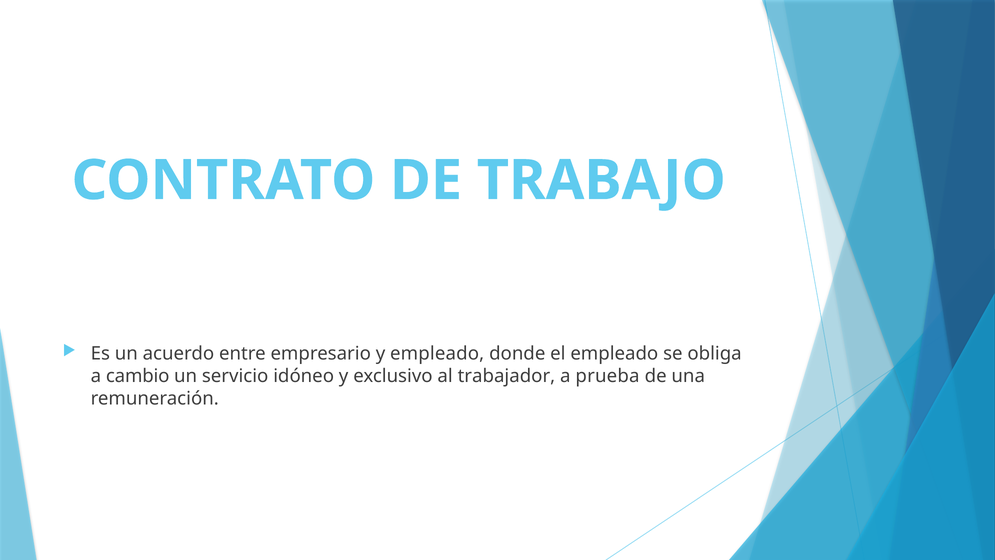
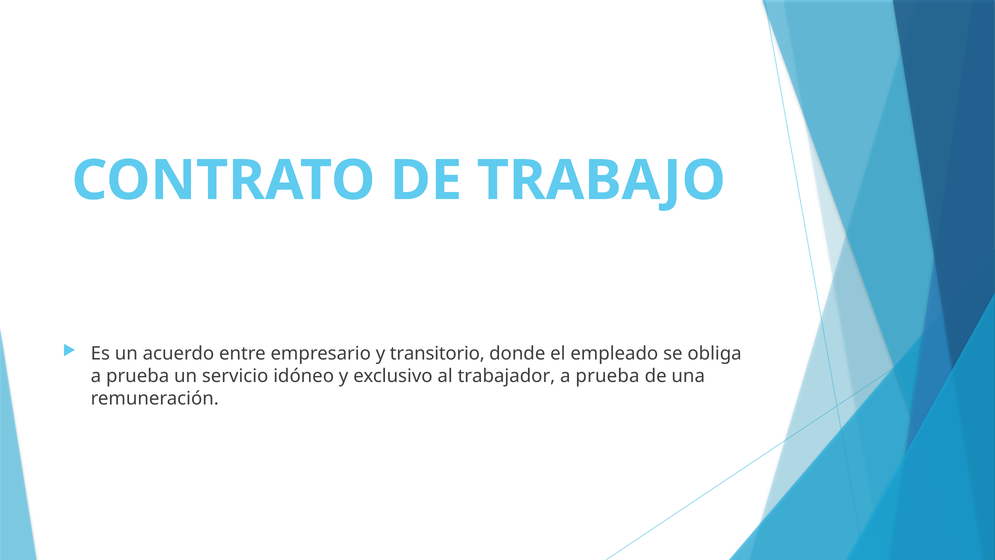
y empleado: empleado -> transitorio
cambio at (138, 376): cambio -> prueba
